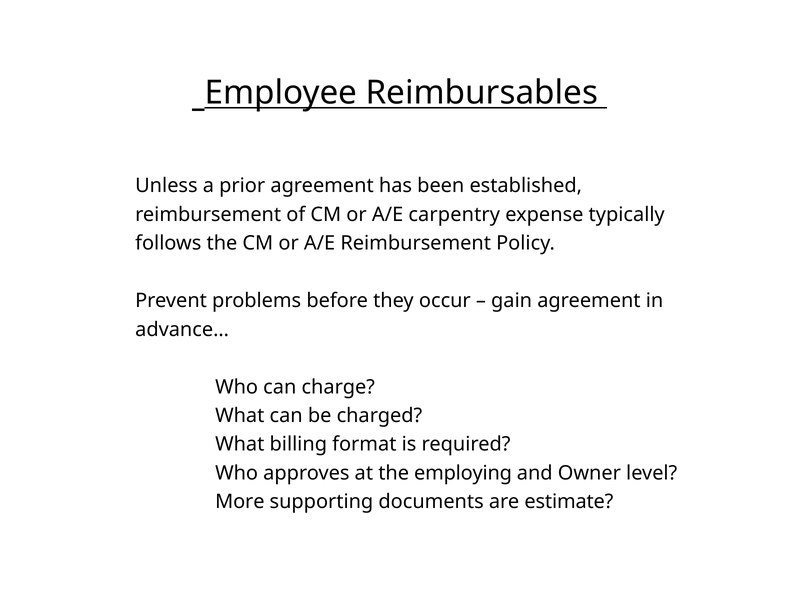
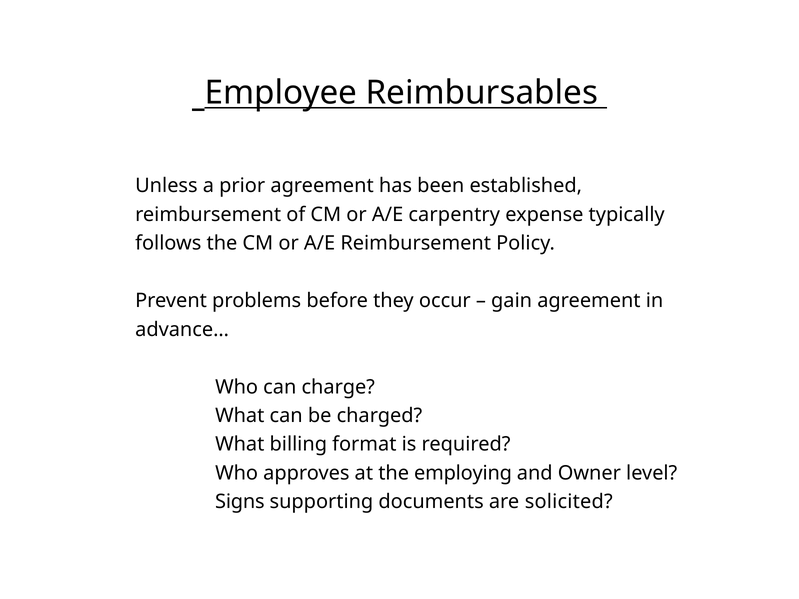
More: More -> Signs
estimate: estimate -> solicited
